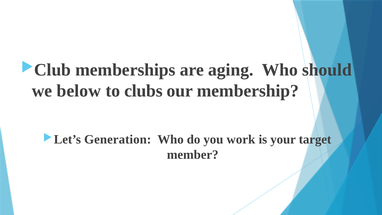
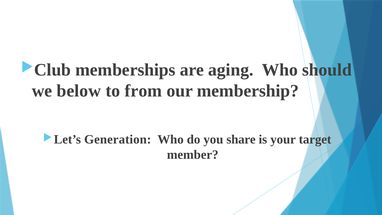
clubs: clubs -> from
work: work -> share
